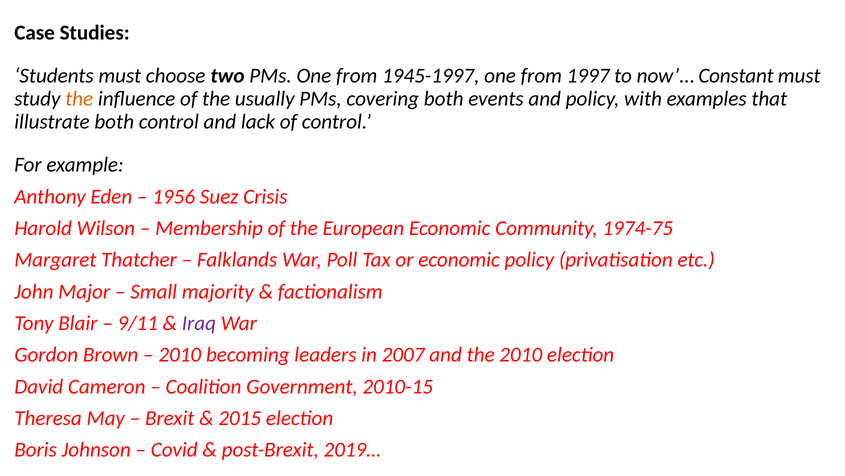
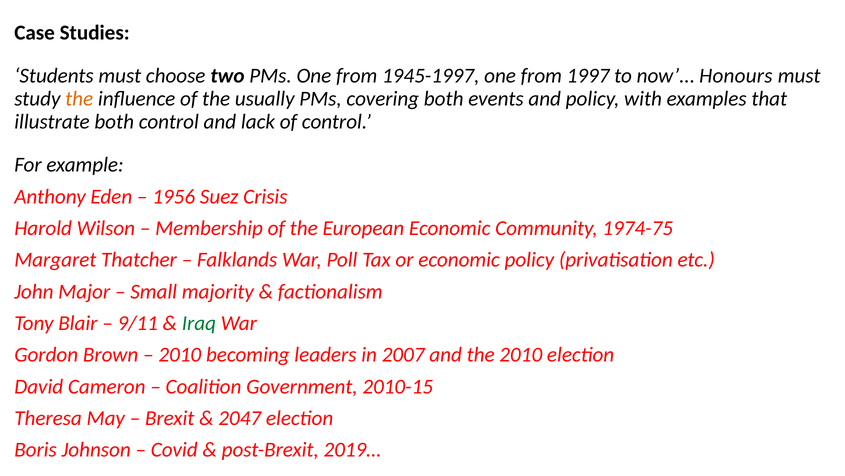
Constant: Constant -> Honours
Iraq colour: purple -> green
2015: 2015 -> 2047
